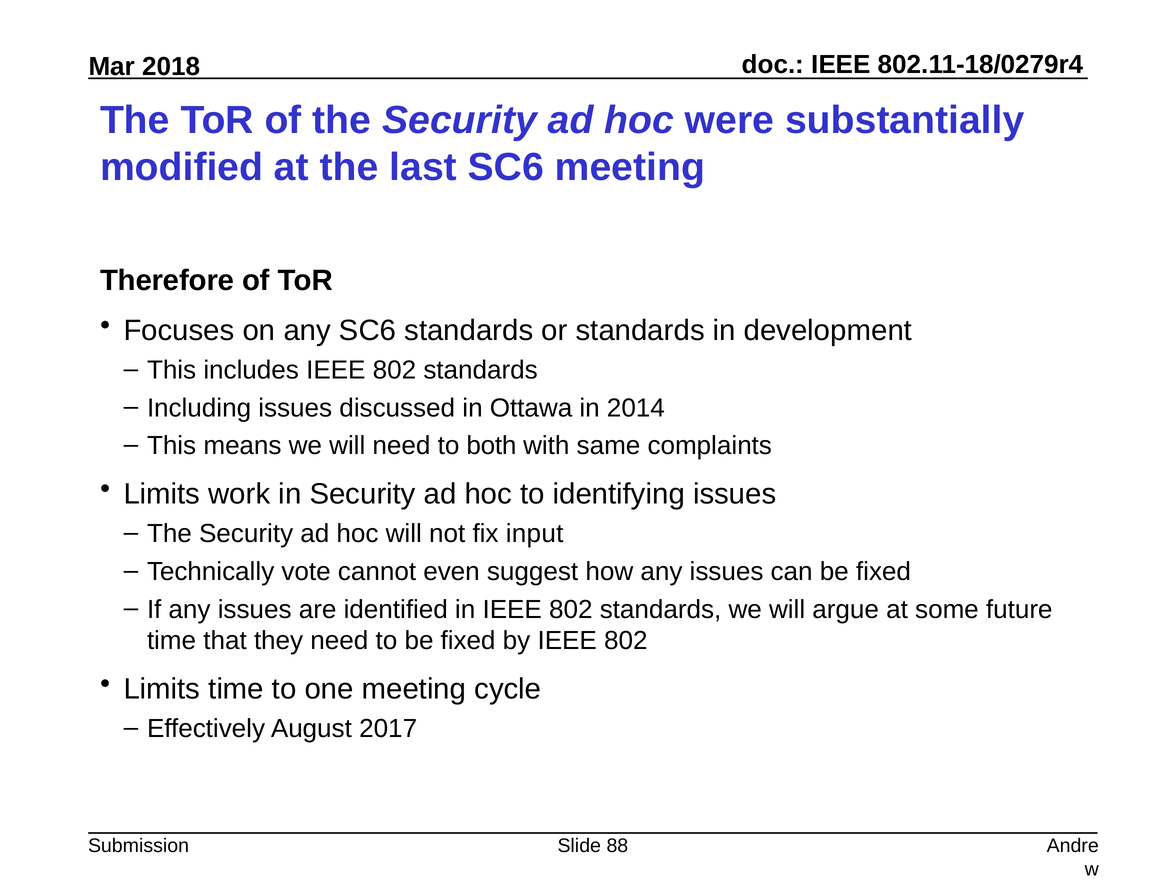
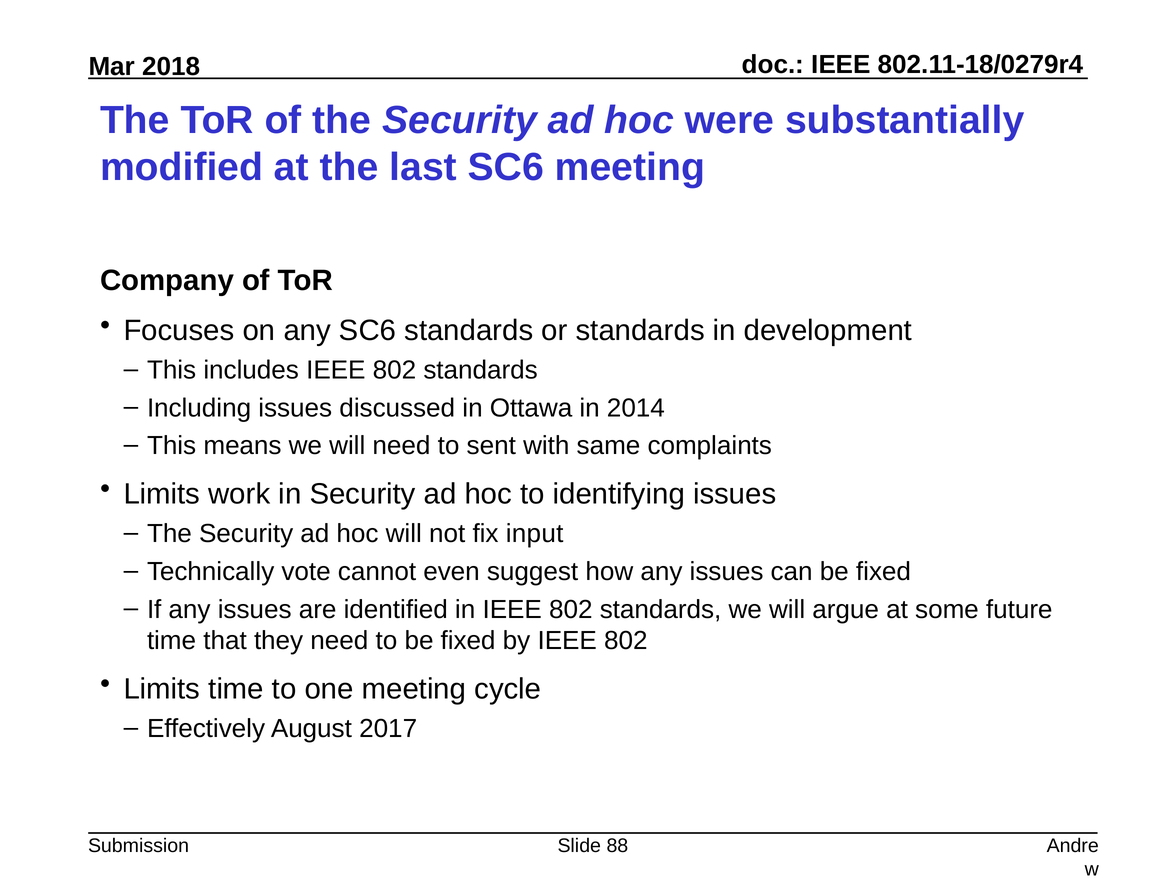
Therefore: Therefore -> Company
both: both -> sent
